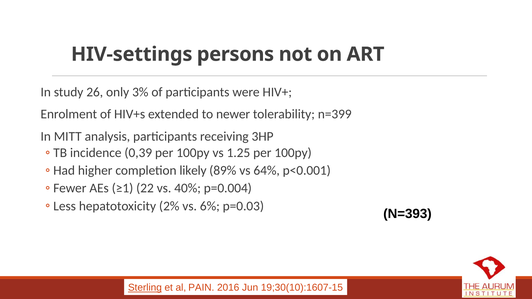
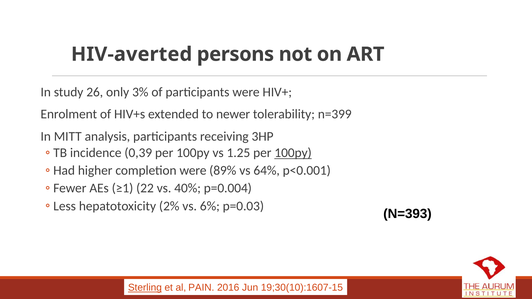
HIV-settings: HIV-settings -> HIV-averted
100py at (293, 153) underline: none -> present
completion likely: likely -> were
